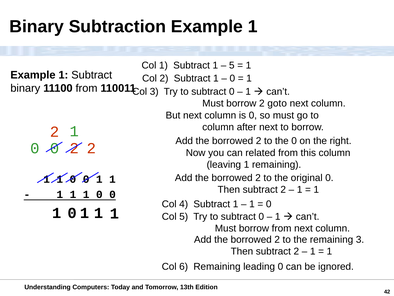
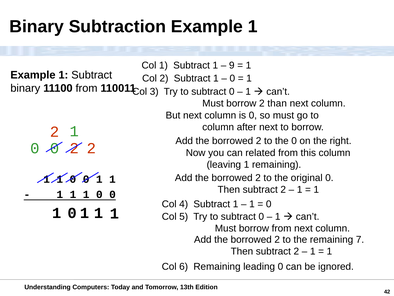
5 at (232, 65): 5 -> 9
goto: goto -> than
remaining 3: 3 -> 7
